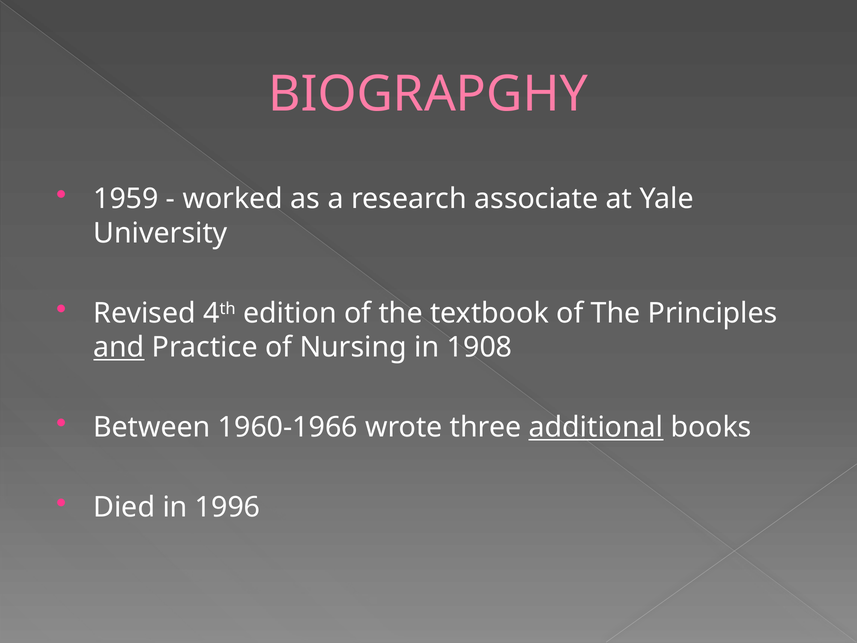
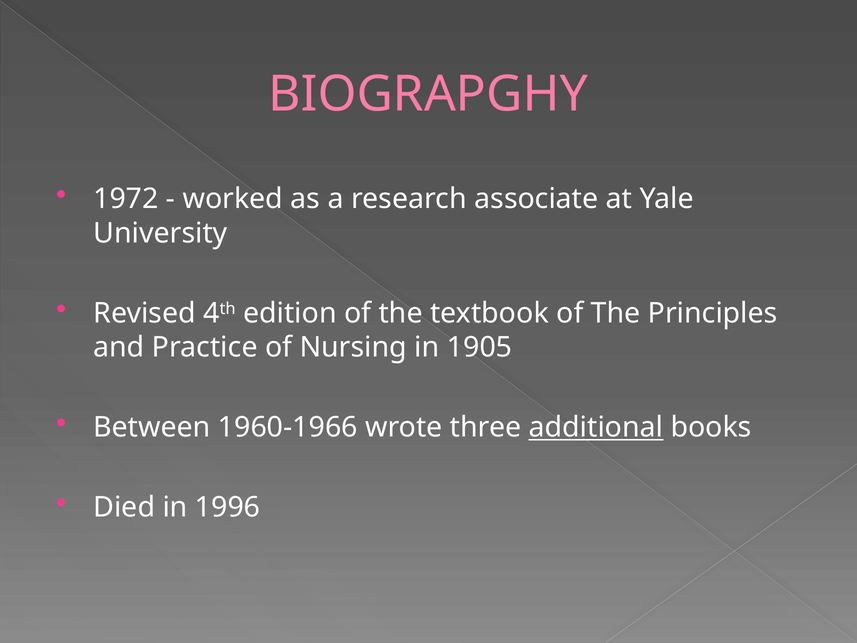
1959: 1959 -> 1972
and underline: present -> none
1908: 1908 -> 1905
